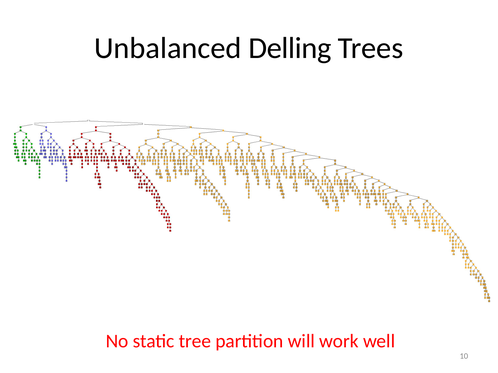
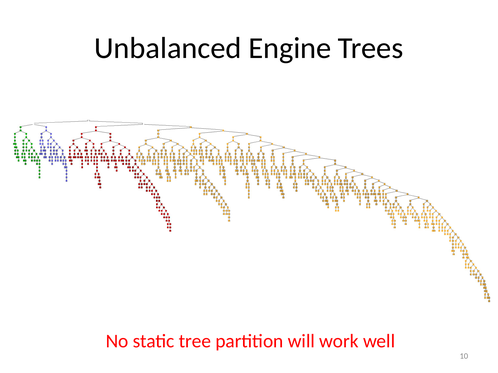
Delling: Delling -> Engine
